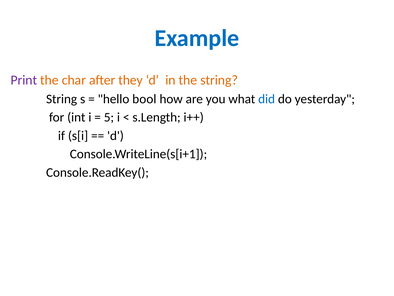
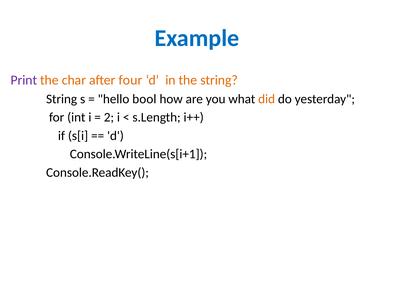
they: they -> four
did colour: blue -> orange
5: 5 -> 2
